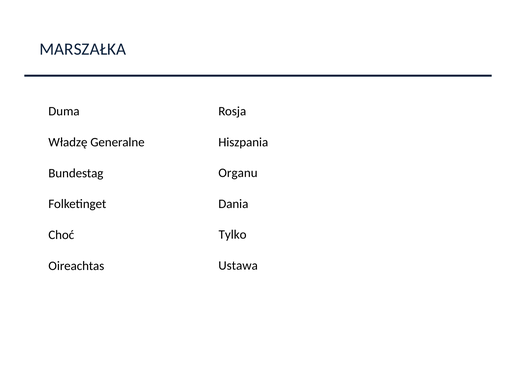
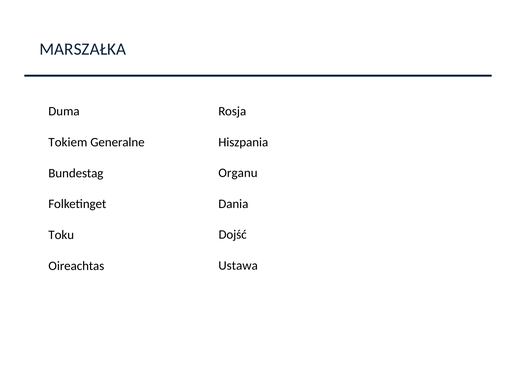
Władzę: Władzę -> Tokiem
Tylko: Tylko -> Dojść
Choć: Choć -> Toku
